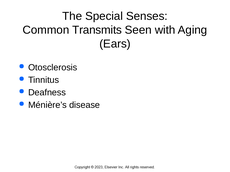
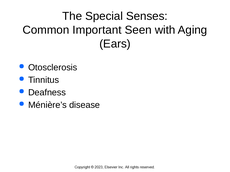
Transmits: Transmits -> Important
